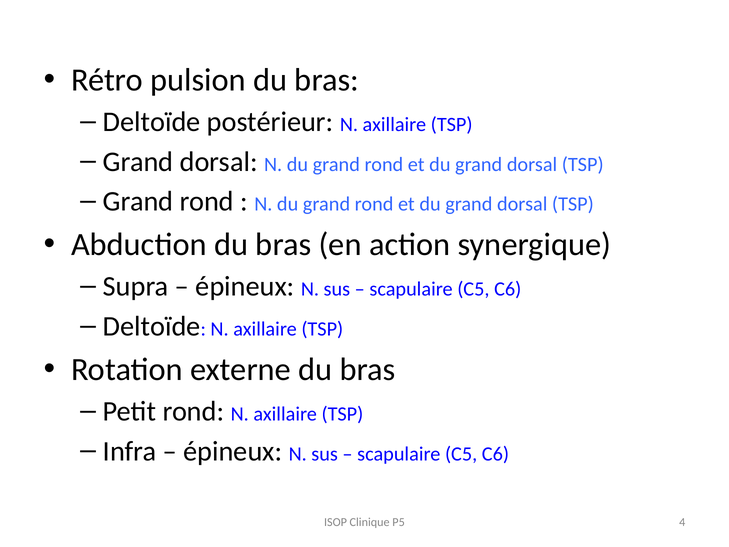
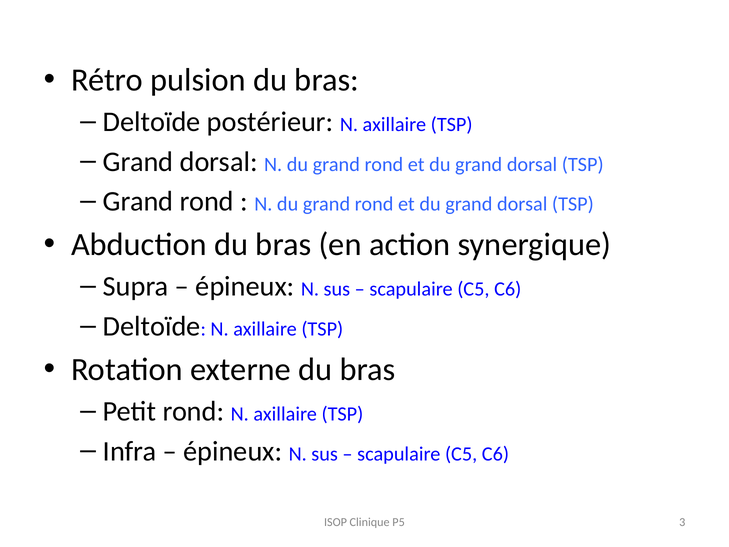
4: 4 -> 3
